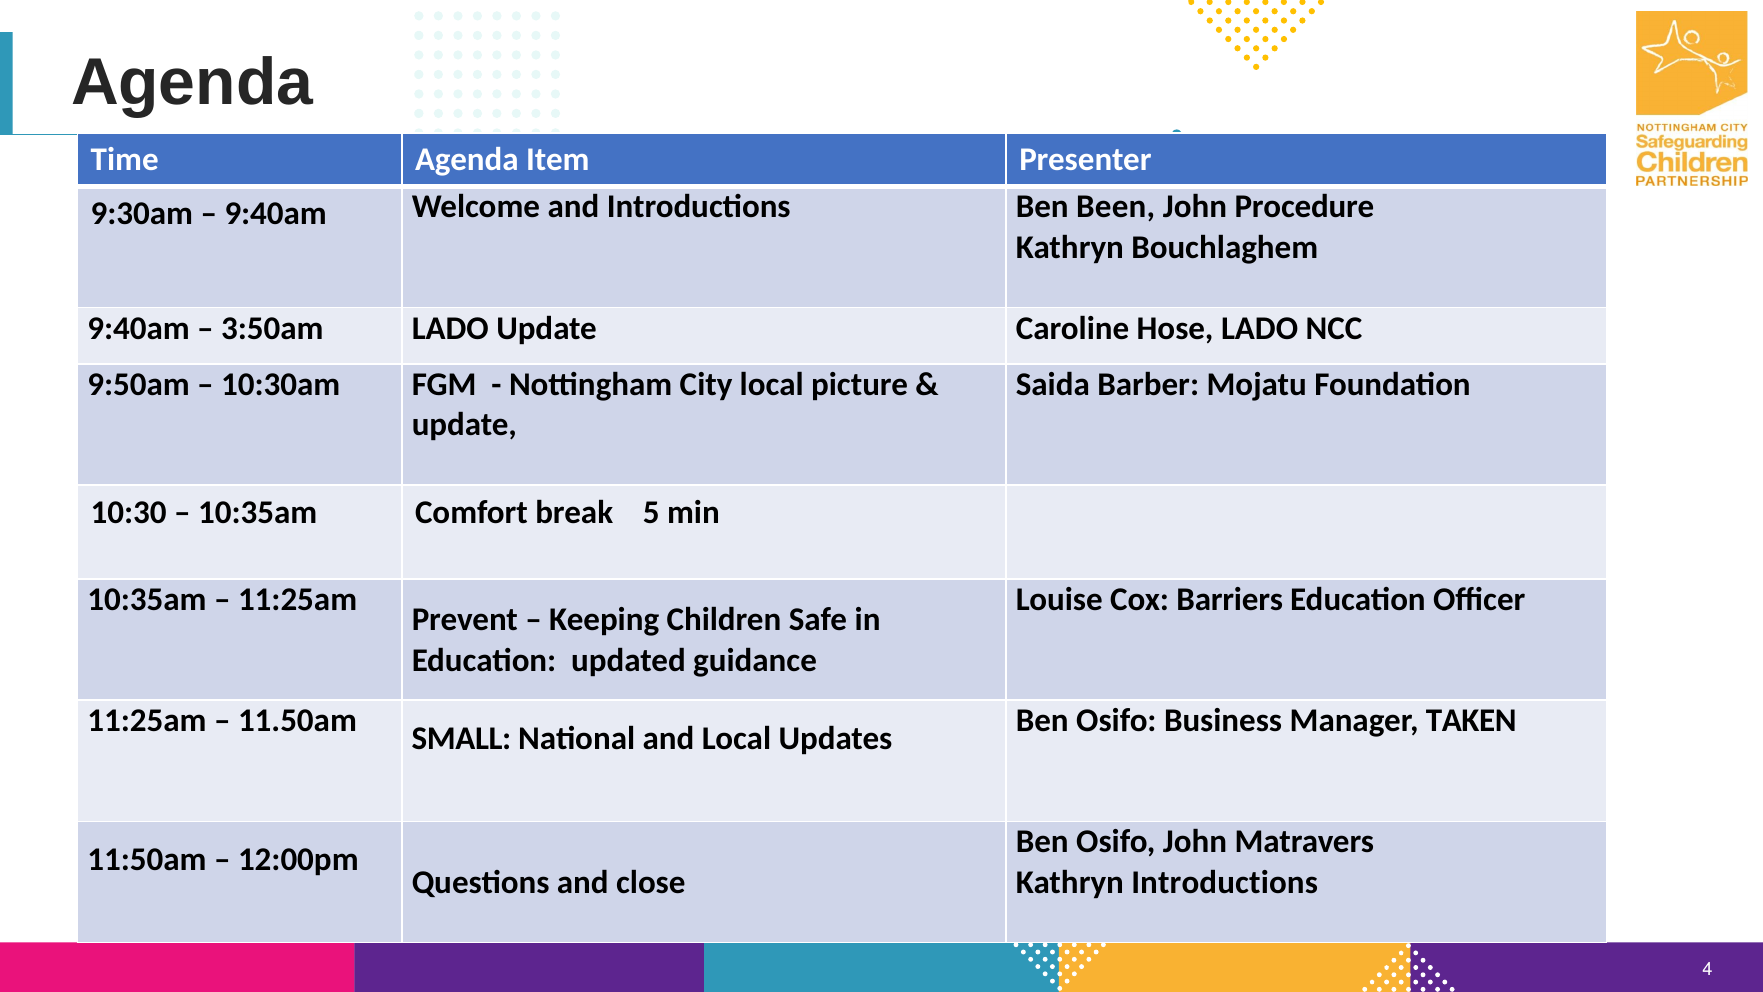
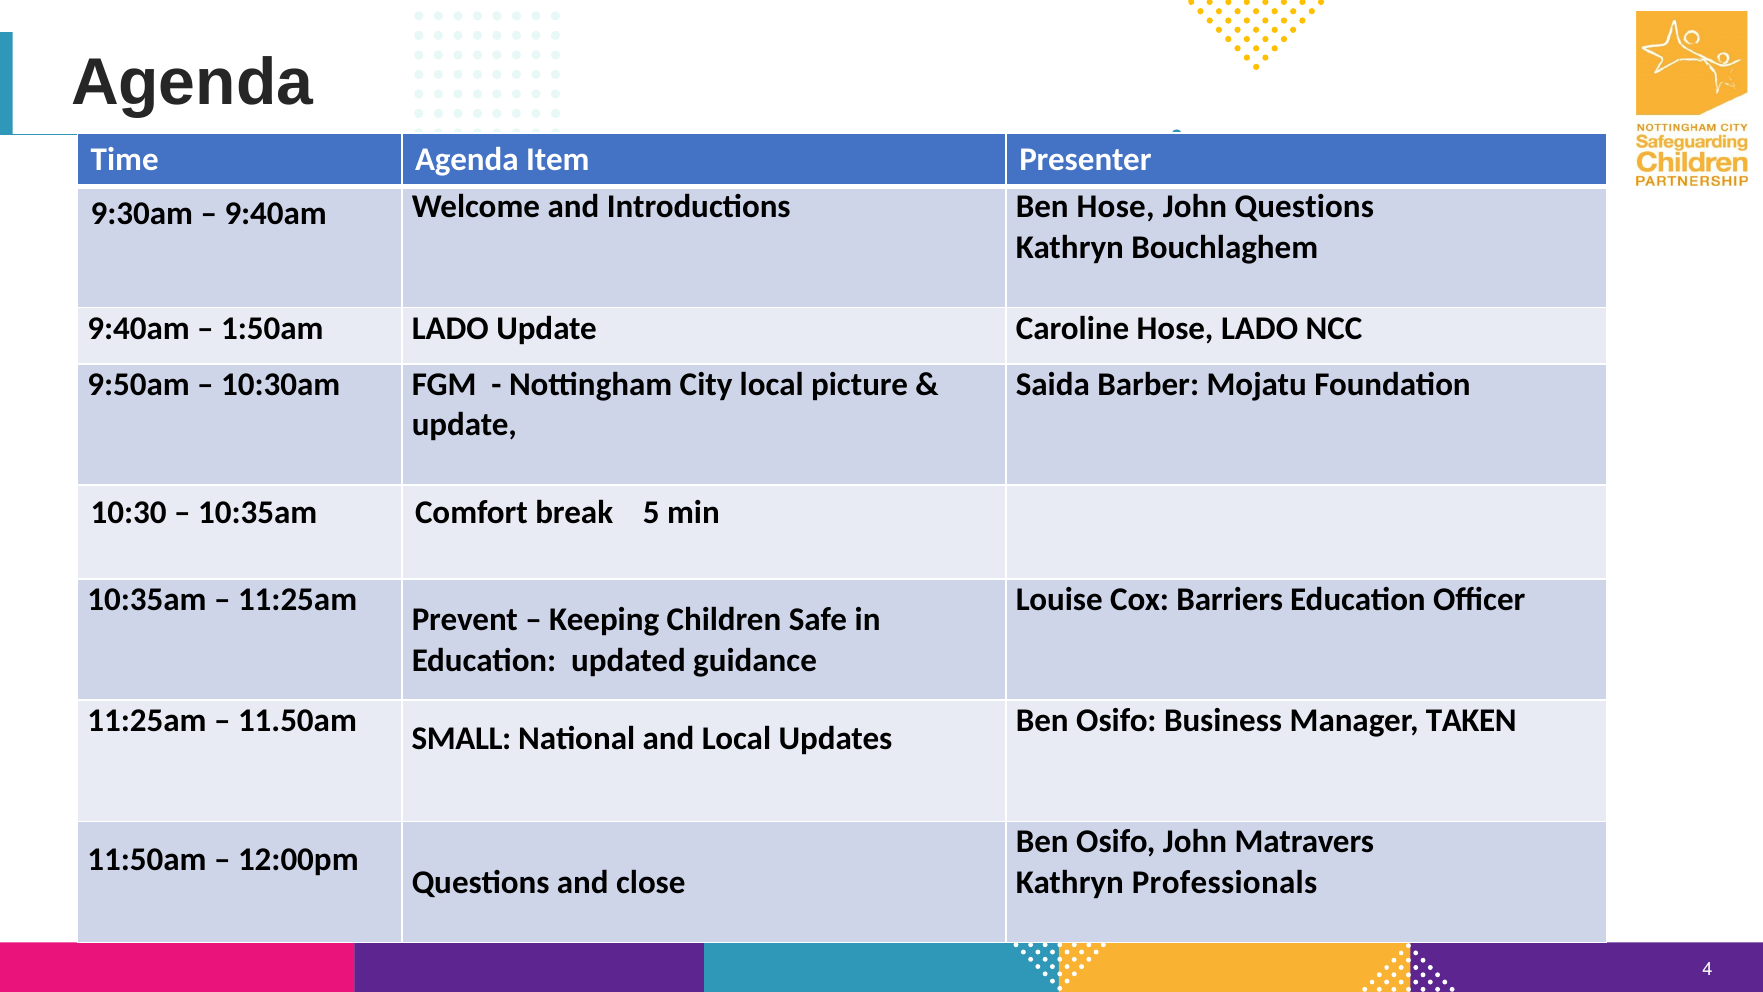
Ben Been: Been -> Hose
John Procedure: Procedure -> Questions
3:50am: 3:50am -> 1:50am
Kathryn Introductions: Introductions -> Professionals
